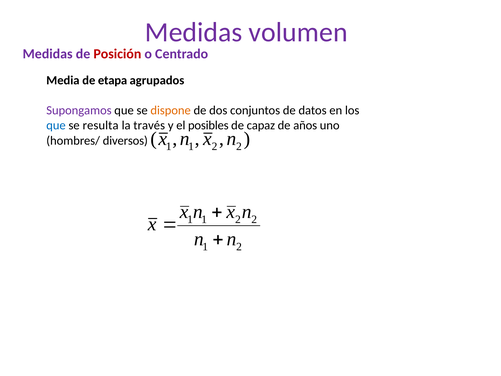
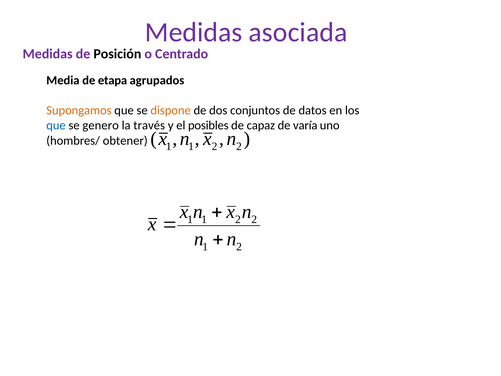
volumen: volumen -> asociada
Posición colour: red -> black
Supongamos colour: purple -> orange
resulta: resulta -> genero
años: años -> varía
diversos: diversos -> obtener
